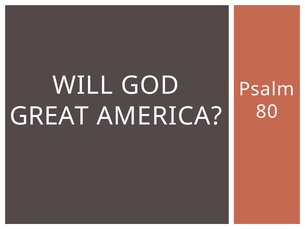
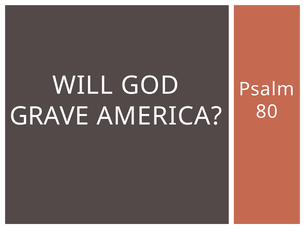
GREAT: GREAT -> GRAVE
